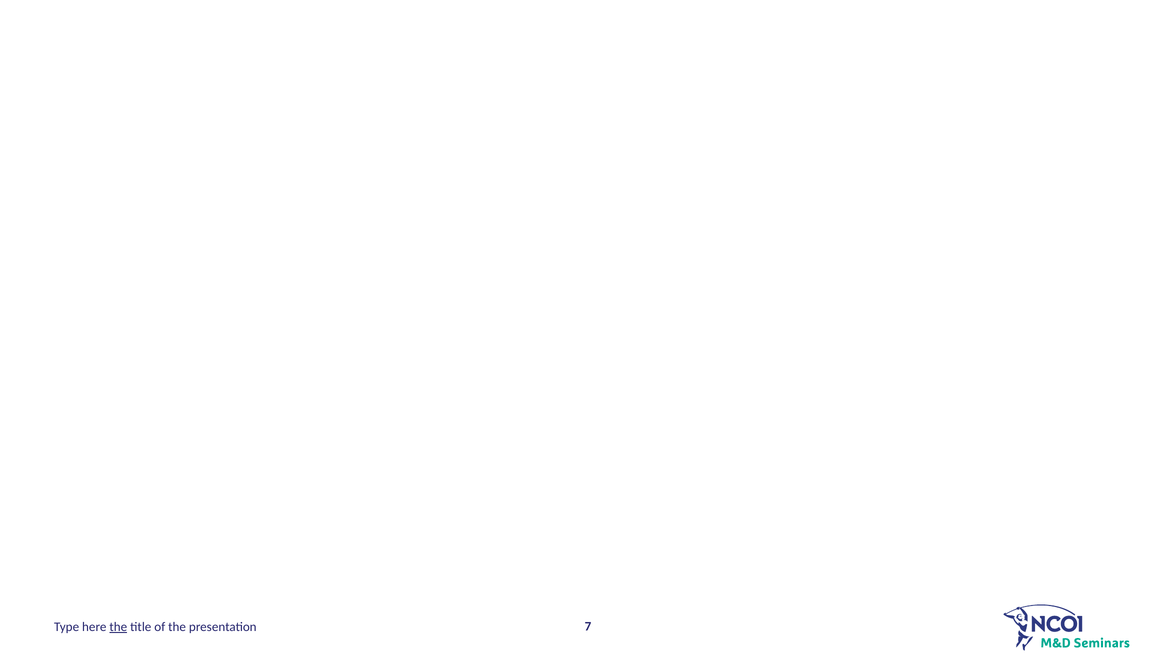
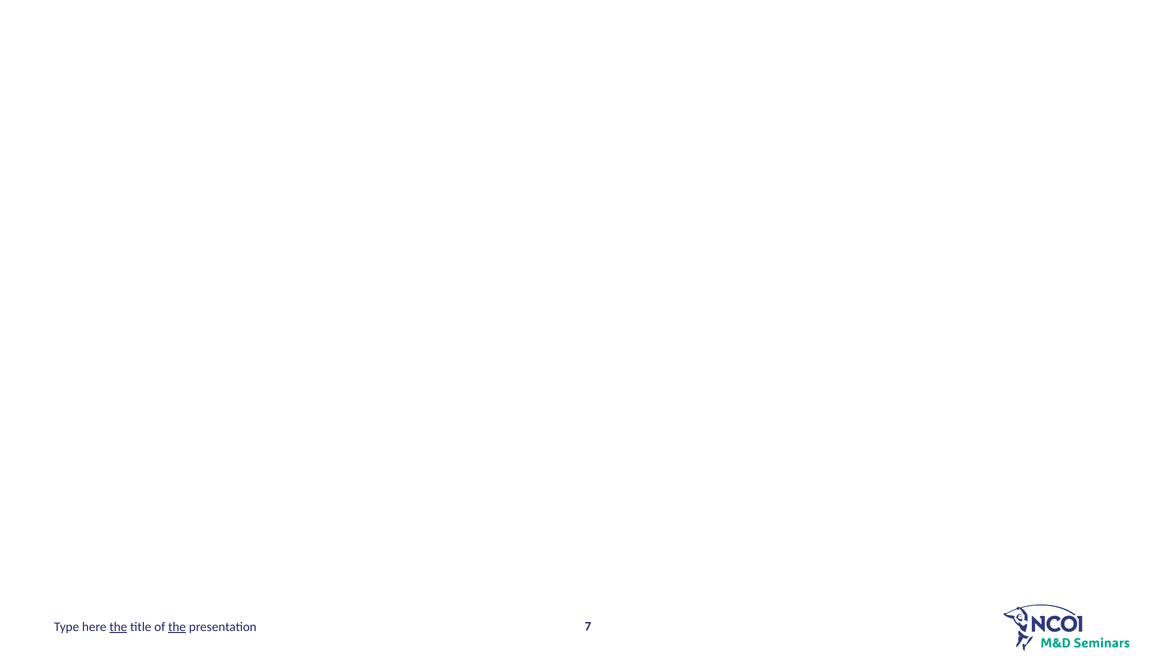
the at (177, 626) underline: none -> present
